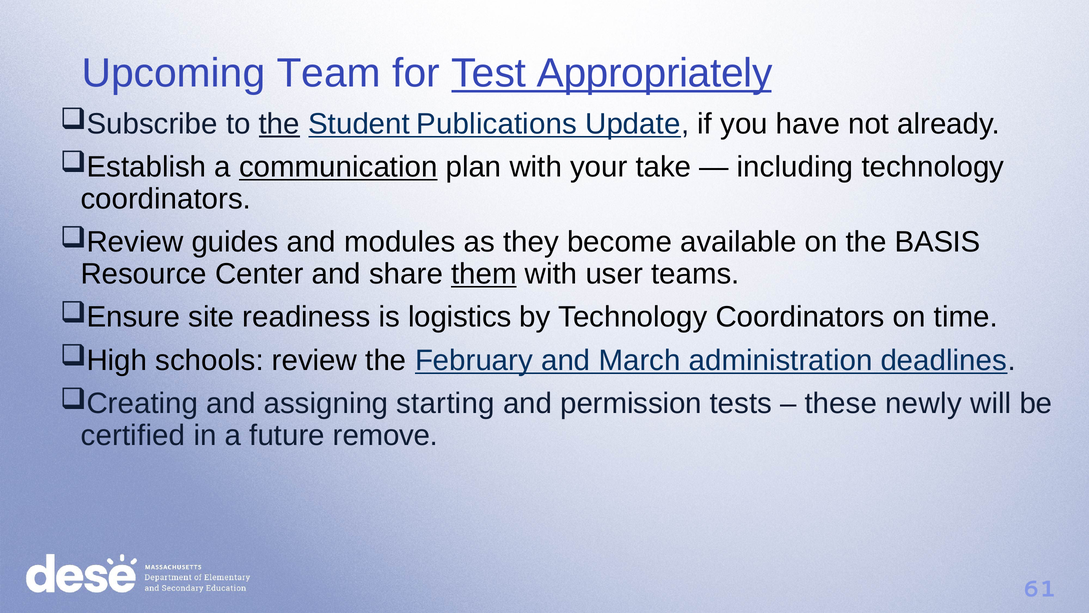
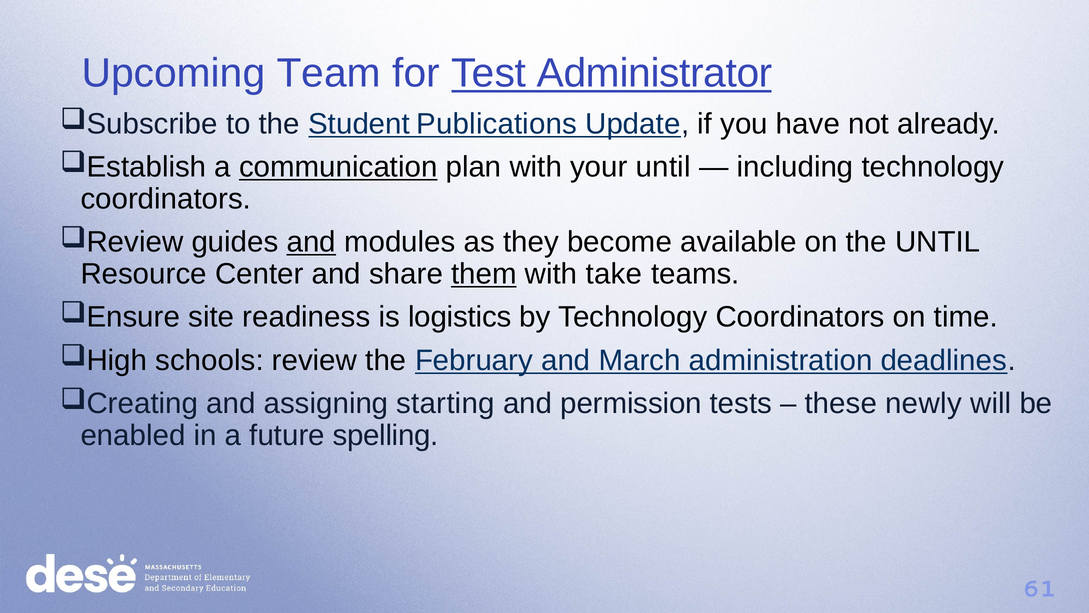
Appropriately: Appropriately -> Administrator
the at (279, 124) underline: present -> none
your take: take -> until
and at (311, 242) underline: none -> present
the BASIS: BASIS -> UNTIL
user: user -> take
certified: certified -> enabled
remove: remove -> spelling
